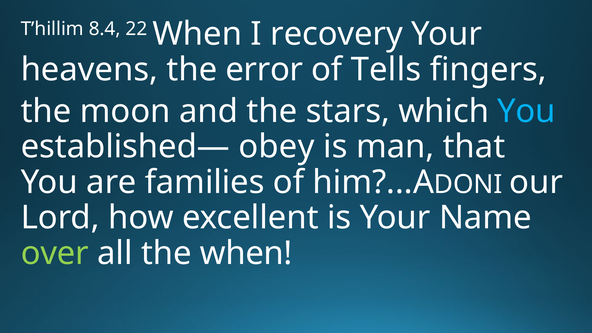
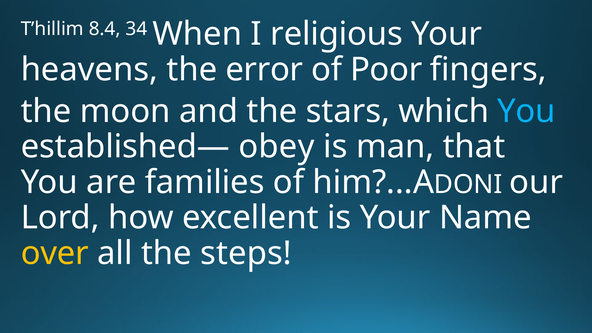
22: 22 -> 34
recovery: recovery -> religious
Tells: Tells -> Poor
over colour: light green -> yellow
the when: when -> steps
